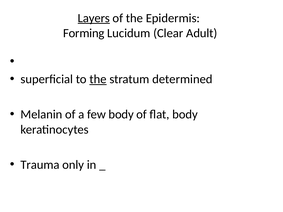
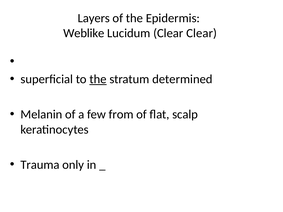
Layers underline: present -> none
Forming: Forming -> Weblike
Clear Adult: Adult -> Clear
few body: body -> from
flat body: body -> scalp
